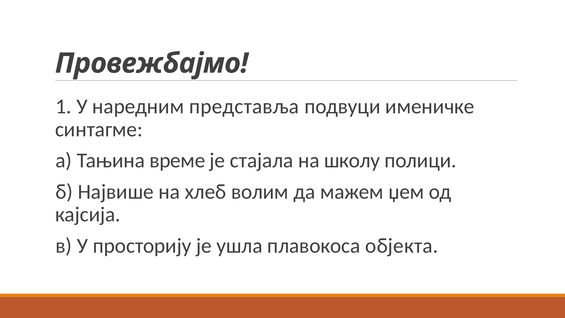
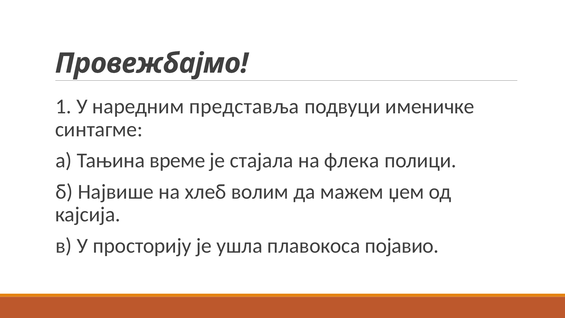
школу: школу -> флека
објекта: објекта -> појавио
